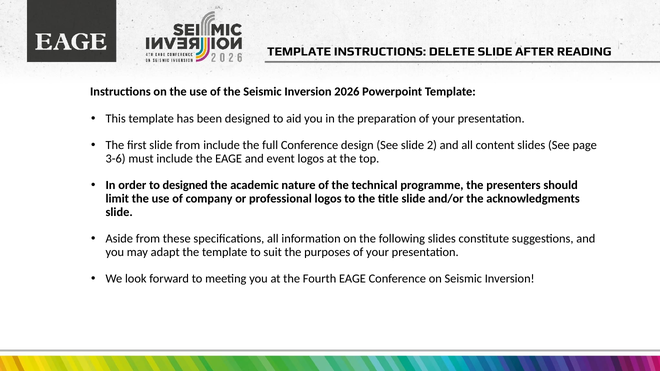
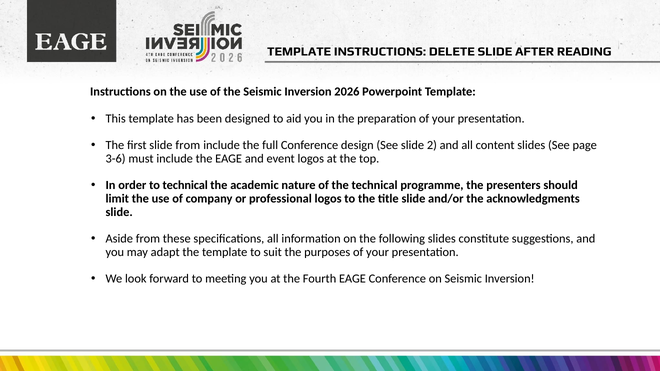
to designed: designed -> technical
